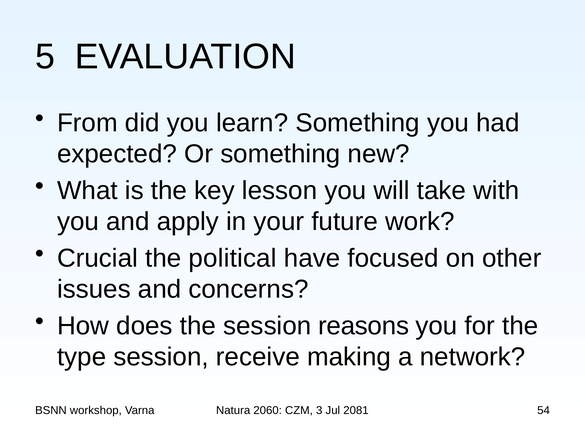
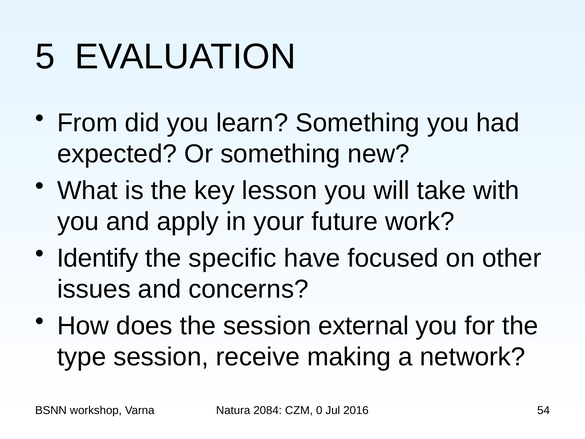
Crucial: Crucial -> Identify
political: political -> specific
reasons: reasons -> external
2060: 2060 -> 2084
3: 3 -> 0
2081: 2081 -> 2016
